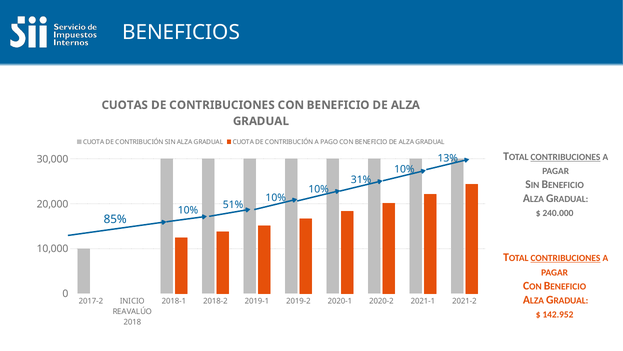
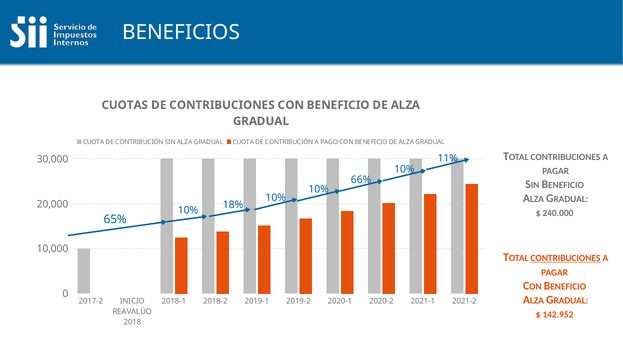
13%: 13% -> 11%
CONTRIBUCIONES at (565, 157) underline: present -> none
31%: 31% -> 66%
51%: 51% -> 18%
85%: 85% -> 65%
